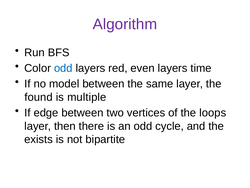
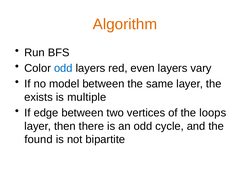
Algorithm colour: purple -> orange
time: time -> vary
found: found -> exists
exists: exists -> found
